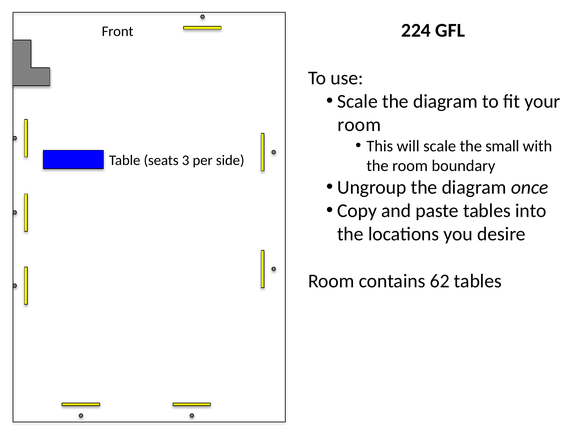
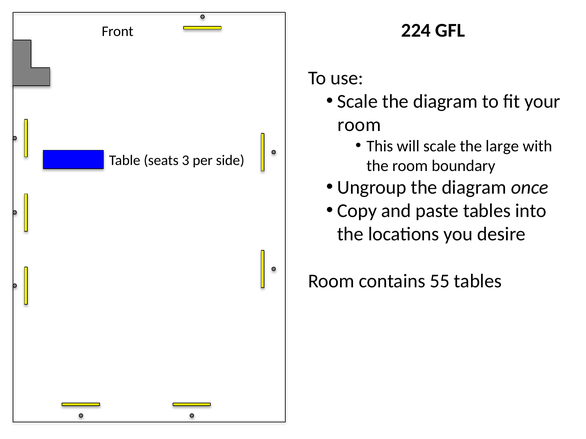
small: small -> large
62: 62 -> 55
